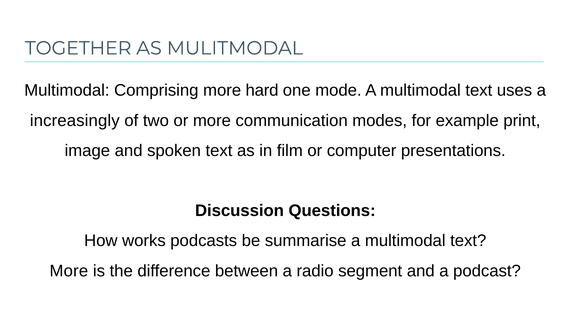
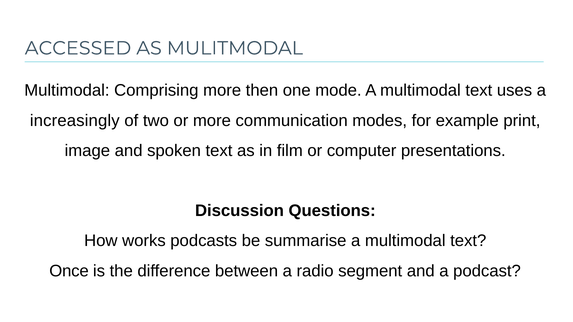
TOGETHER: TOGETHER -> ACCESSED
hard: hard -> then
More at (69, 271): More -> Once
